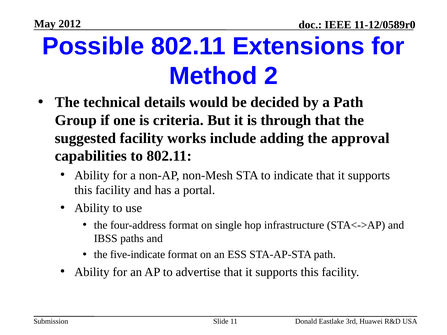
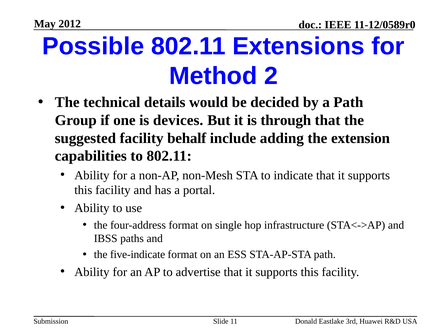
criteria: criteria -> devices
works: works -> behalf
approval: approval -> extension
